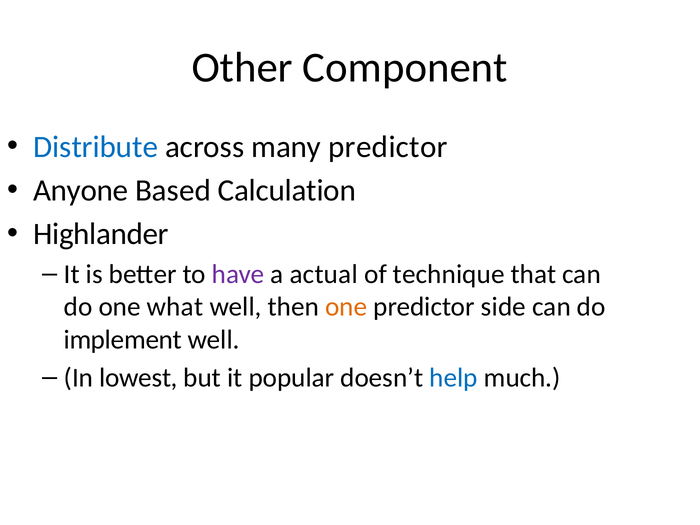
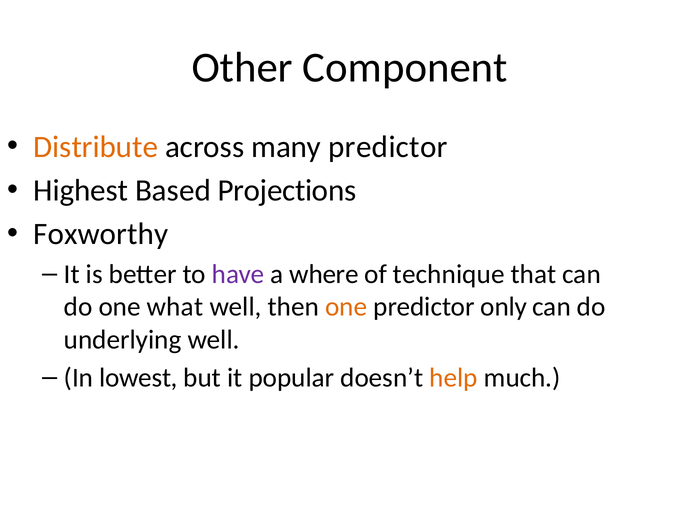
Distribute colour: blue -> orange
Anyone: Anyone -> Highest
Calculation: Calculation -> Projections
Highlander: Highlander -> Foxworthy
actual: actual -> where
side: side -> only
implement: implement -> underlying
help colour: blue -> orange
